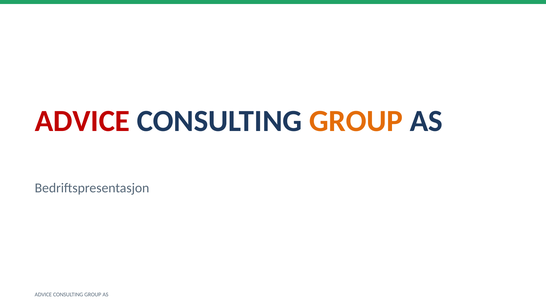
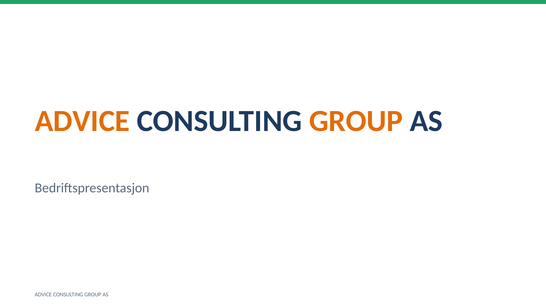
ADVICE at (82, 121) colour: red -> orange
